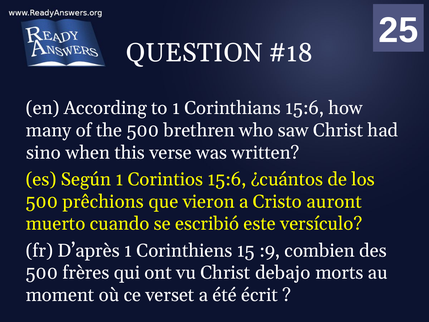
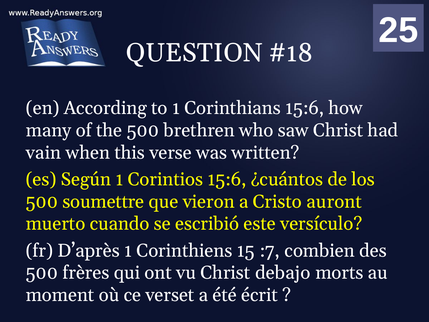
sino: sino -> vain
prêchions: prêchions -> soumettre
:9: :9 -> :7
